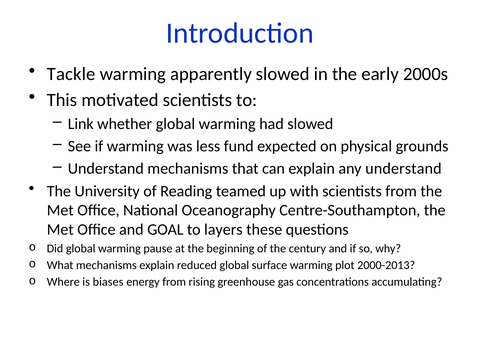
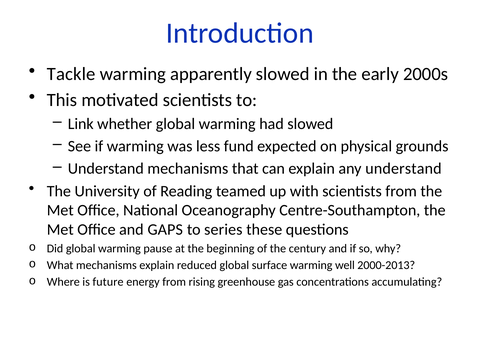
GOAL: GOAL -> GAPS
layers: layers -> series
plot: plot -> well
biases: biases -> future
